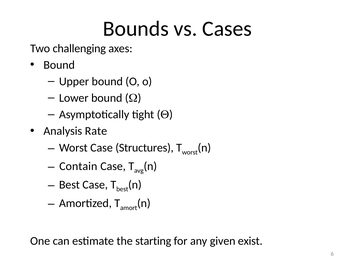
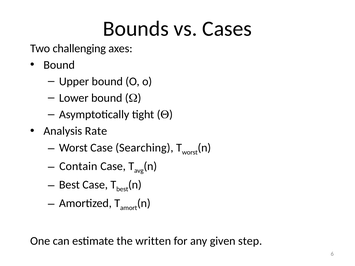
Structures: Structures -> Searching
starting: starting -> written
exist: exist -> step
